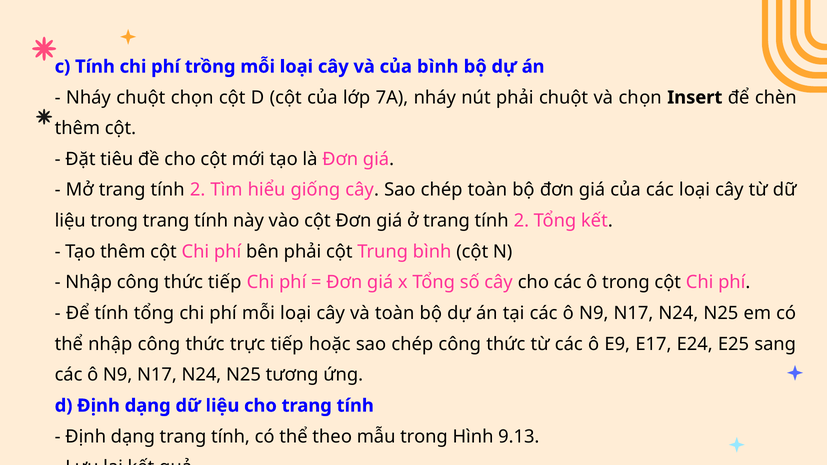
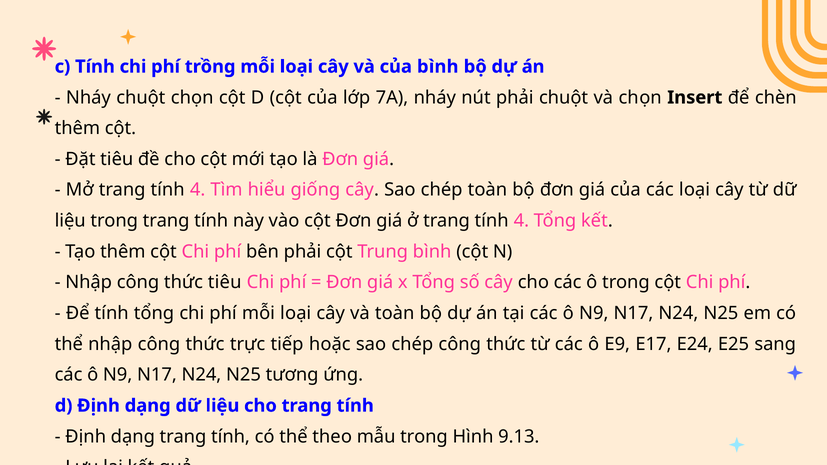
Mở trang tính 2: 2 -> 4
ở trang tính 2: 2 -> 4
thức tiếp: tiếp -> tiêu
